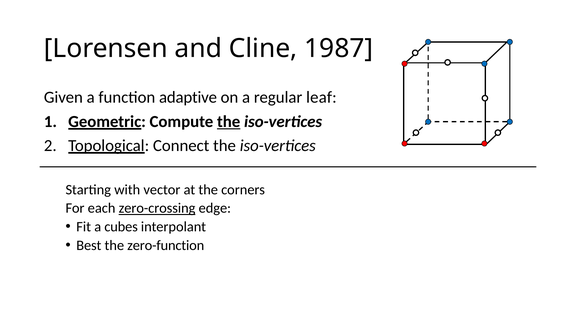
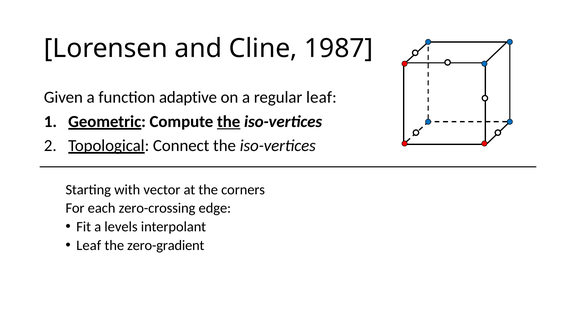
zero-crossing underline: present -> none
cubes: cubes -> levels
Best at (89, 245): Best -> Leaf
zero-function: zero-function -> zero-gradient
